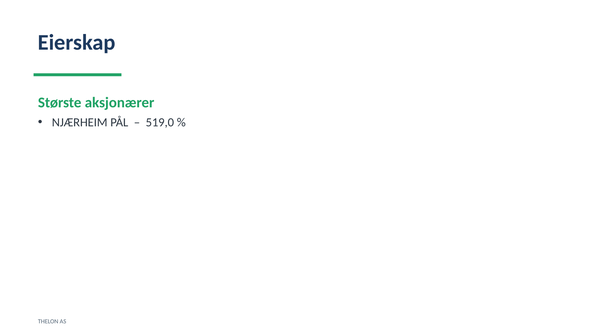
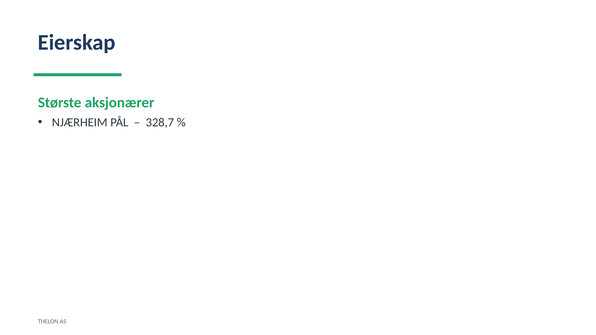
519,0: 519,0 -> 328,7
